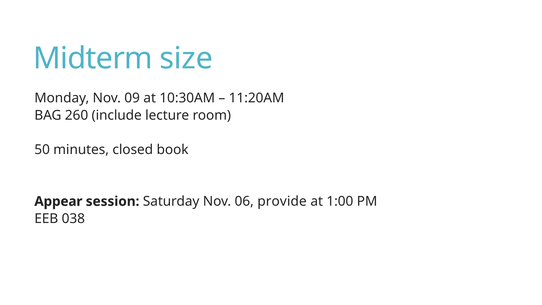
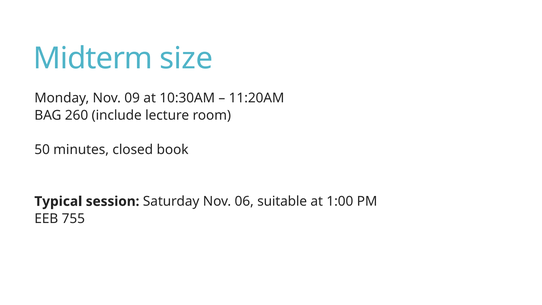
Appear: Appear -> Typical
provide: provide -> suitable
038: 038 -> 755
